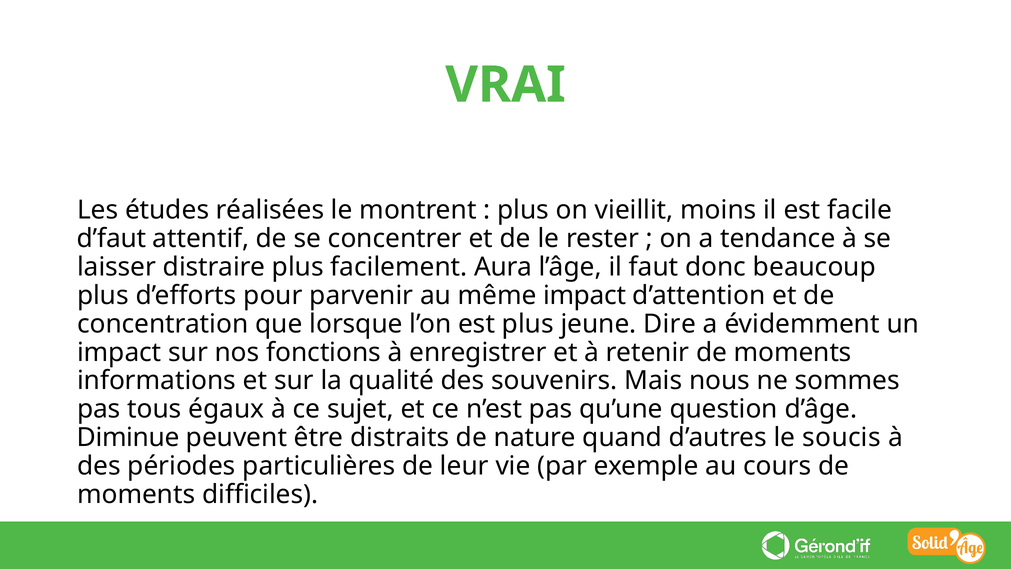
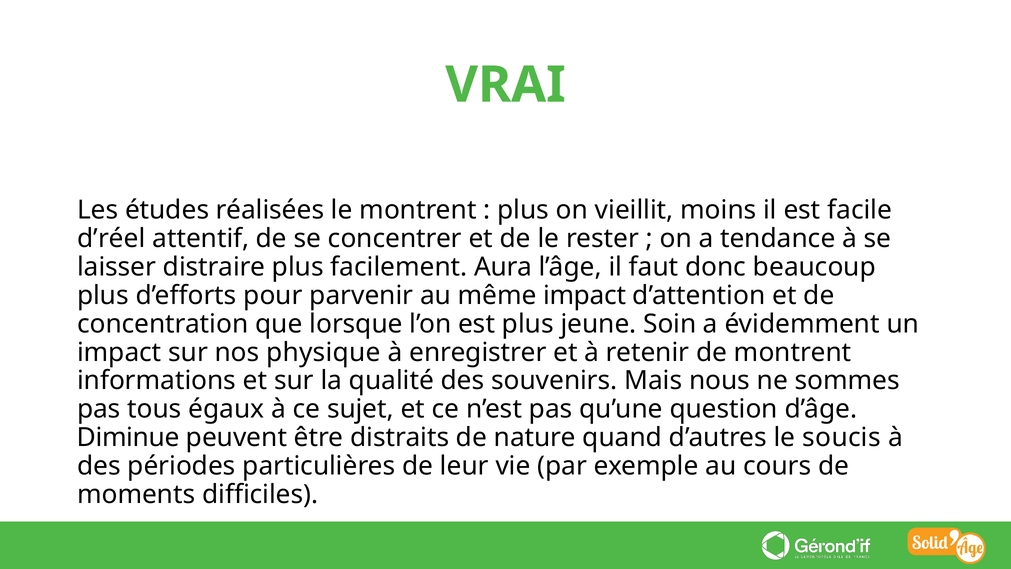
d’faut: d’faut -> d’réel
Dire: Dire -> Soin
fonctions: fonctions -> physique
retenir de moments: moments -> montrent
